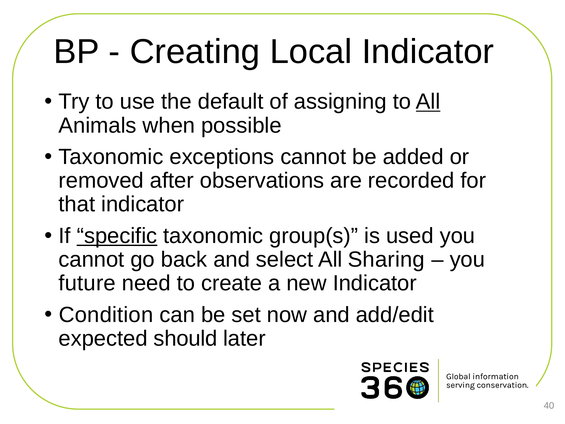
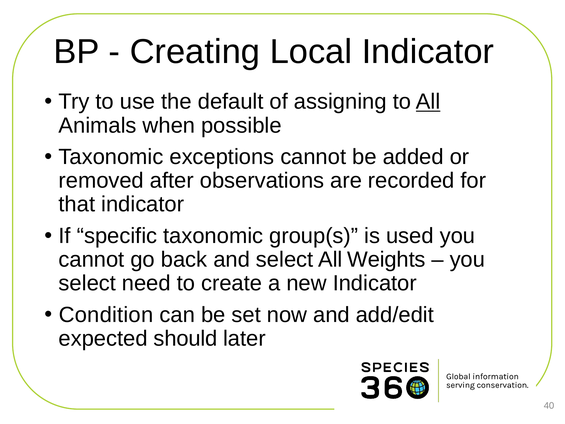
specific underline: present -> none
Sharing: Sharing -> Weights
future at (87, 283): future -> select
